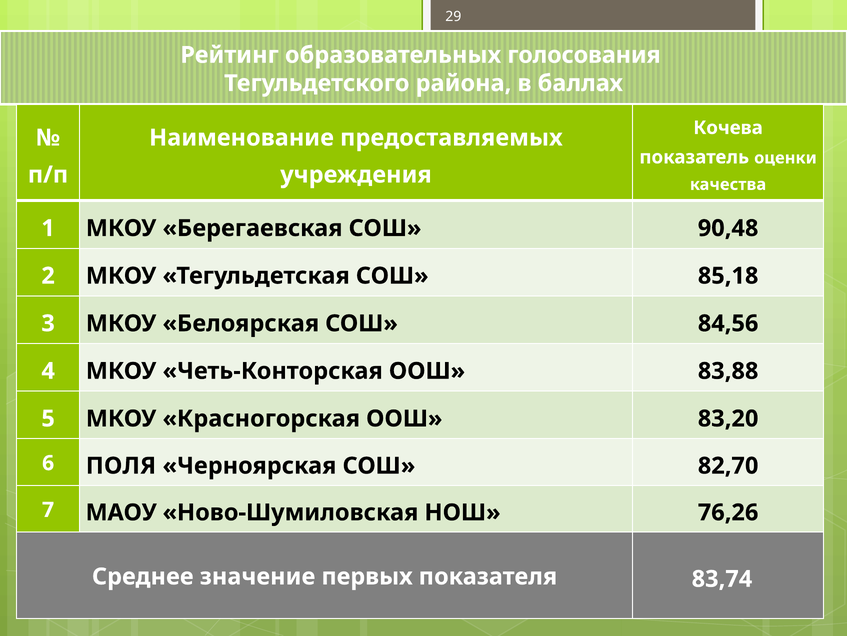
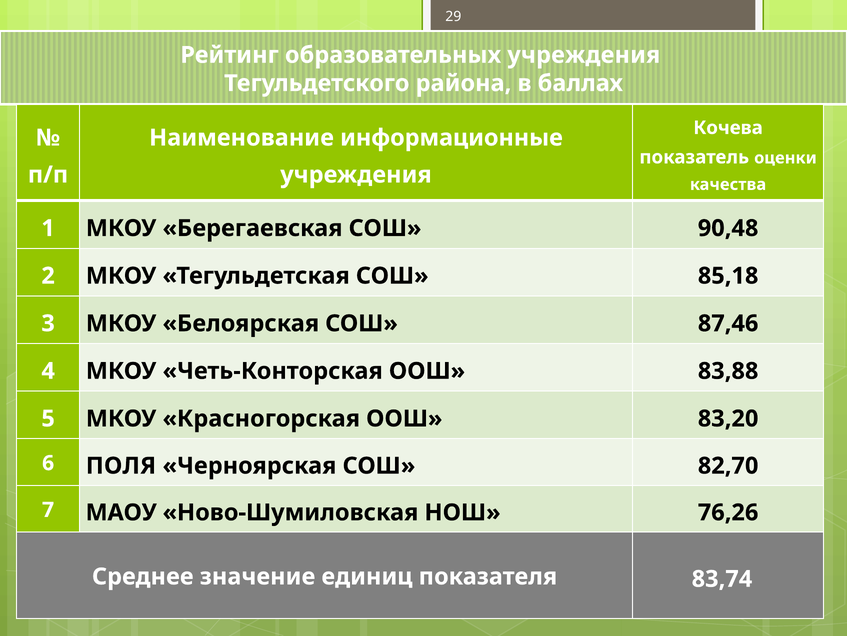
образовательных голосования: голосования -> учреждения
предоставляемых: предоставляемых -> информационные
84,56: 84,56 -> 87,46
первых: первых -> единиц
